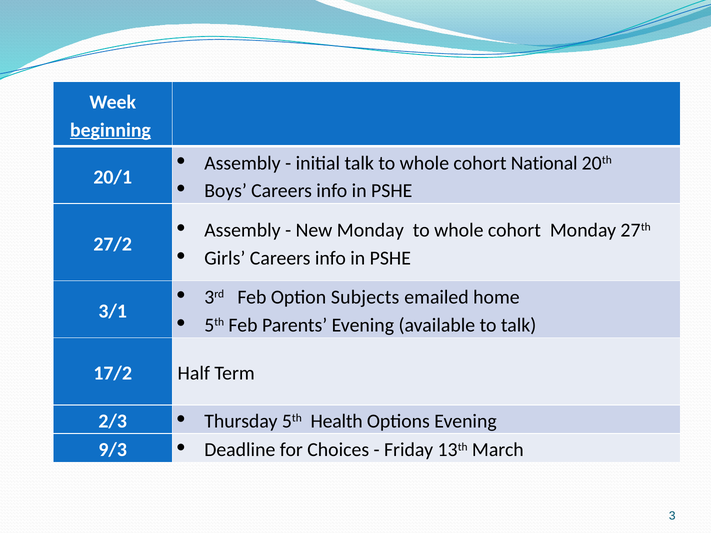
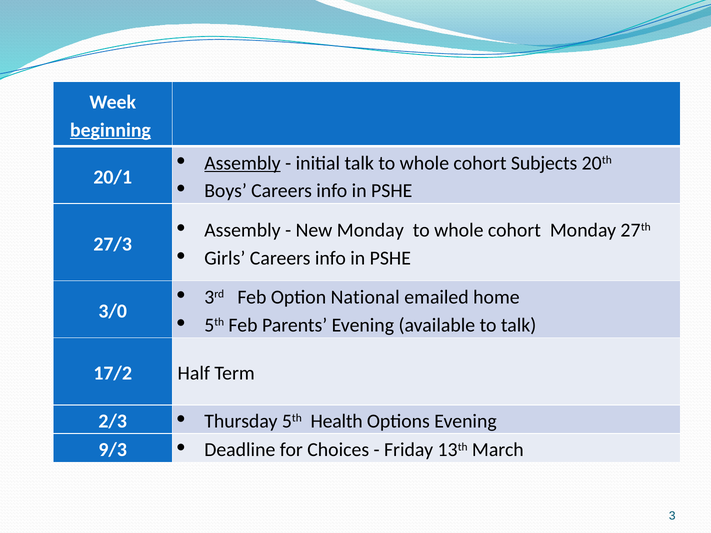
Assembly at (242, 163) underline: none -> present
National: National -> Subjects
27/2: 27/2 -> 27/3
Subjects: Subjects -> National
3/1: 3/1 -> 3/0
